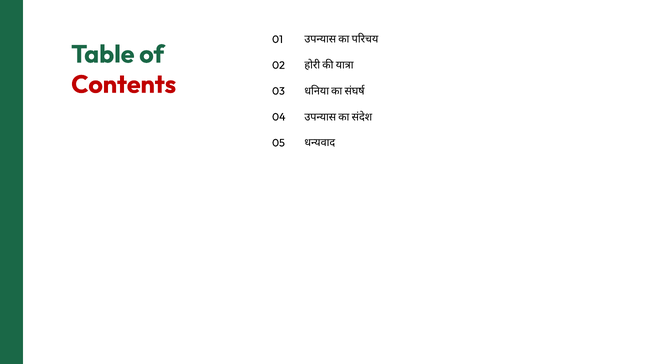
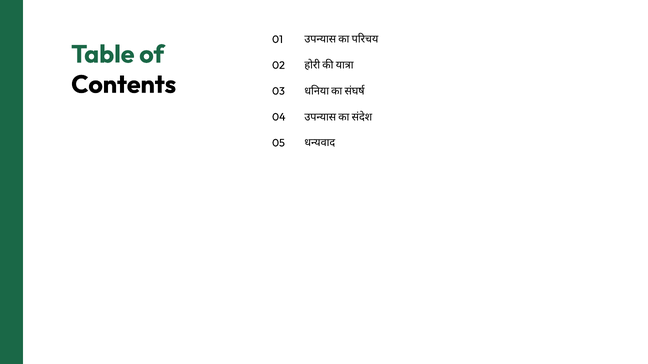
Contents colour: red -> black
